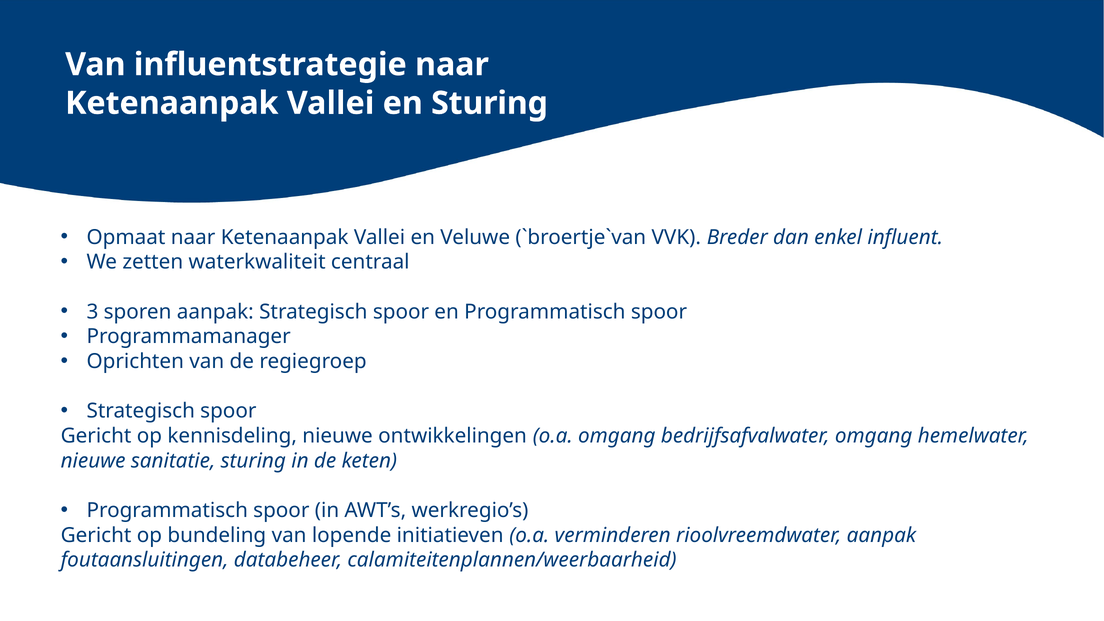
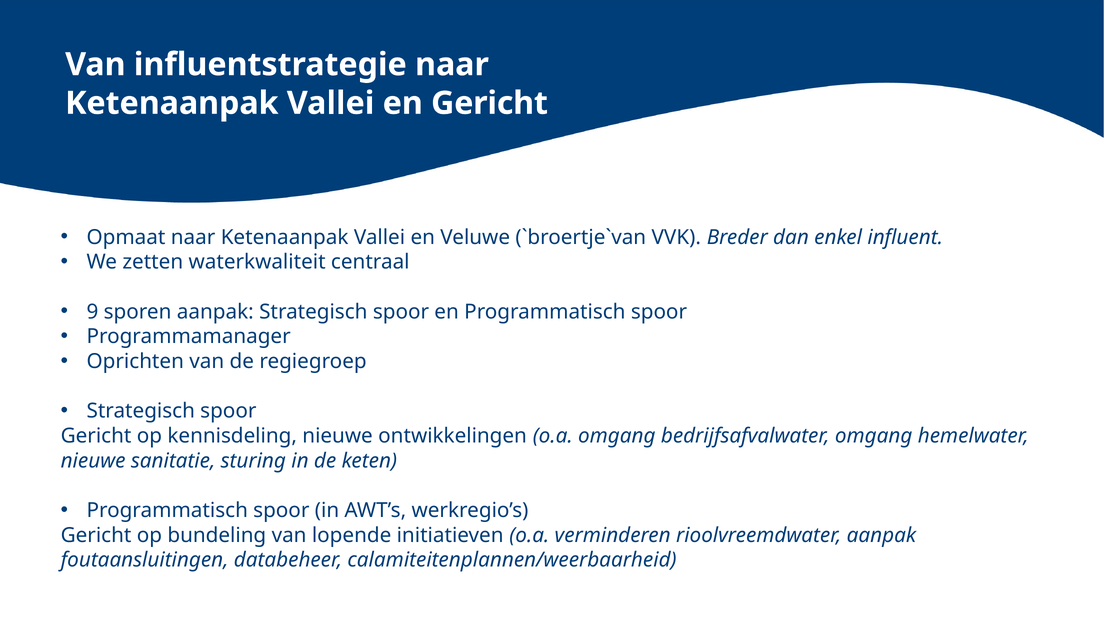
en Sturing: Sturing -> Gericht
3: 3 -> 9
